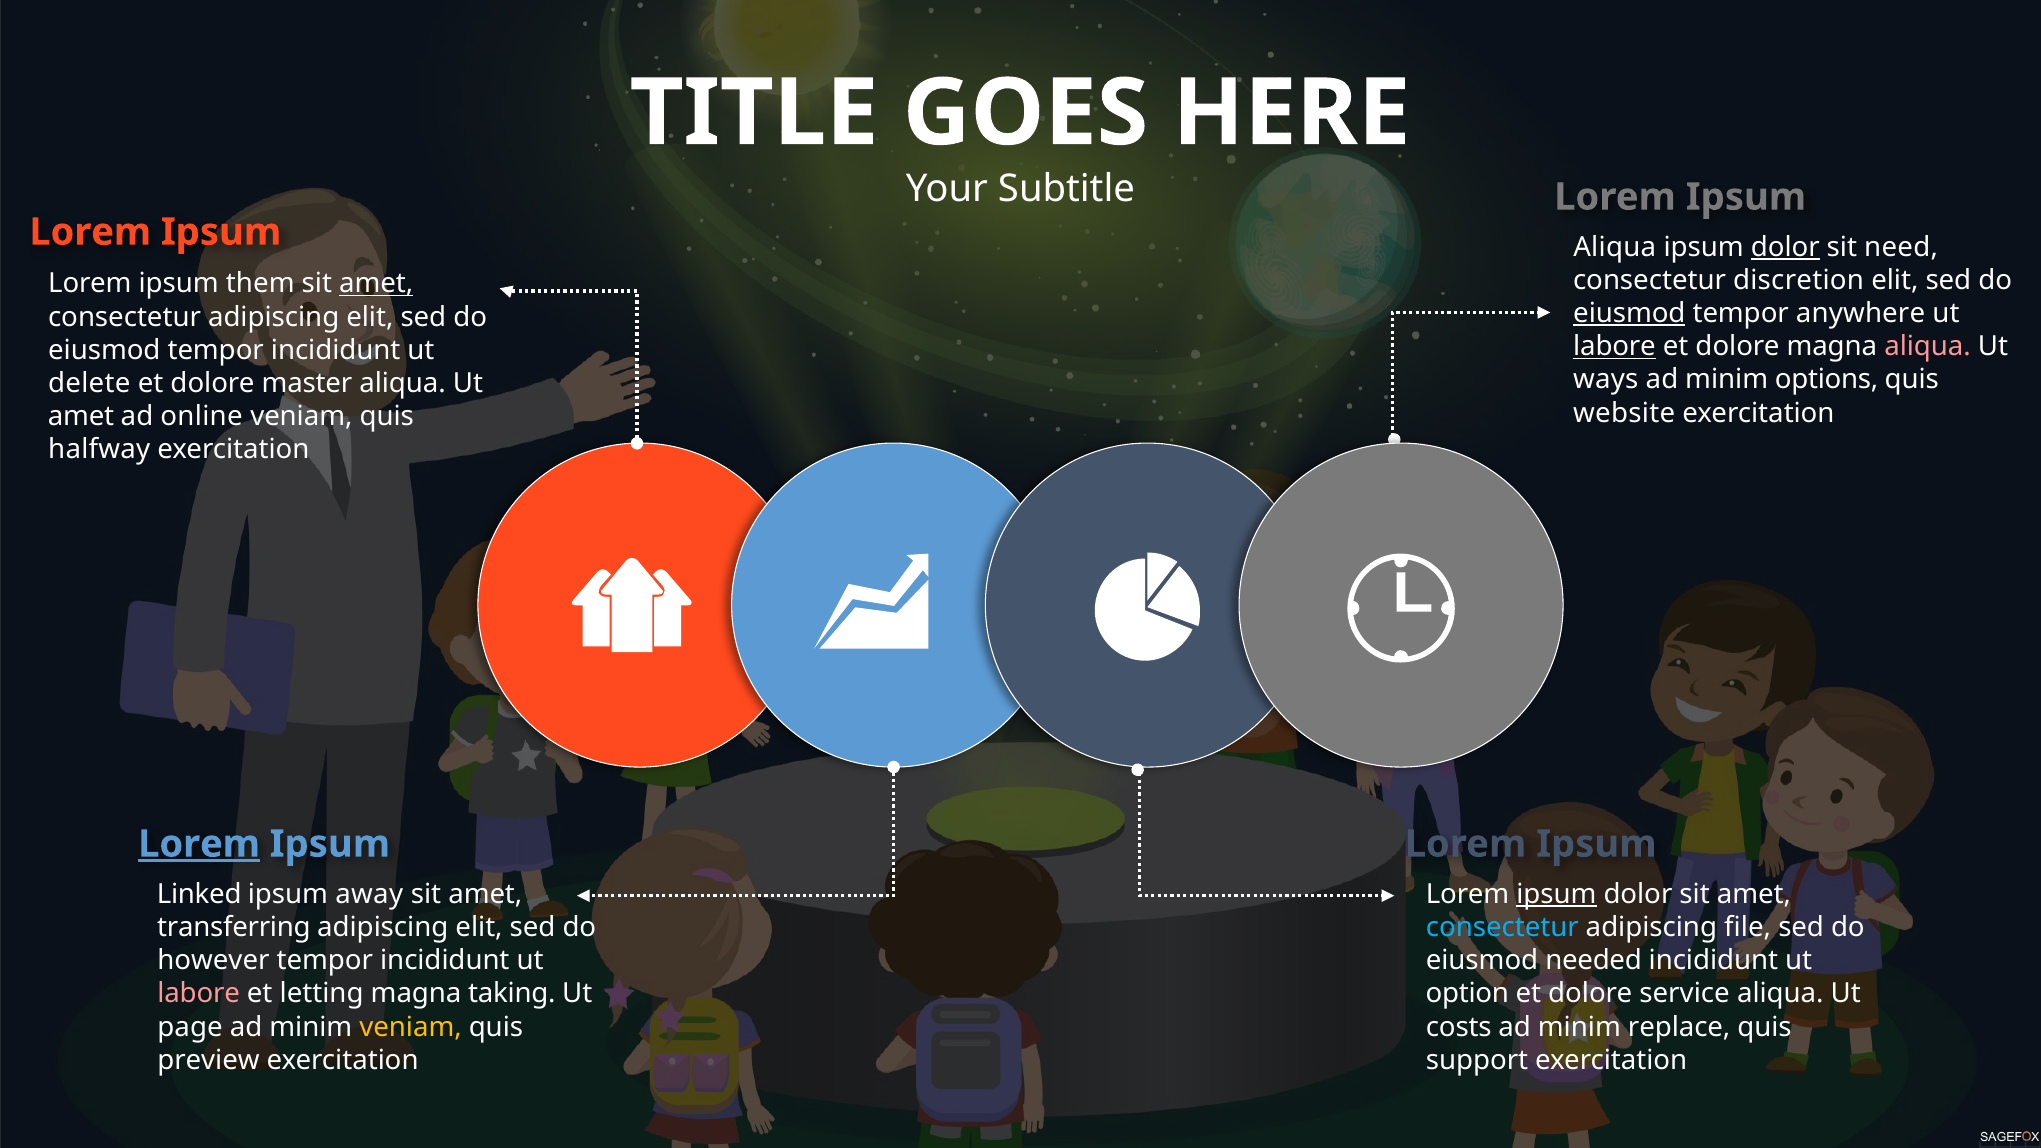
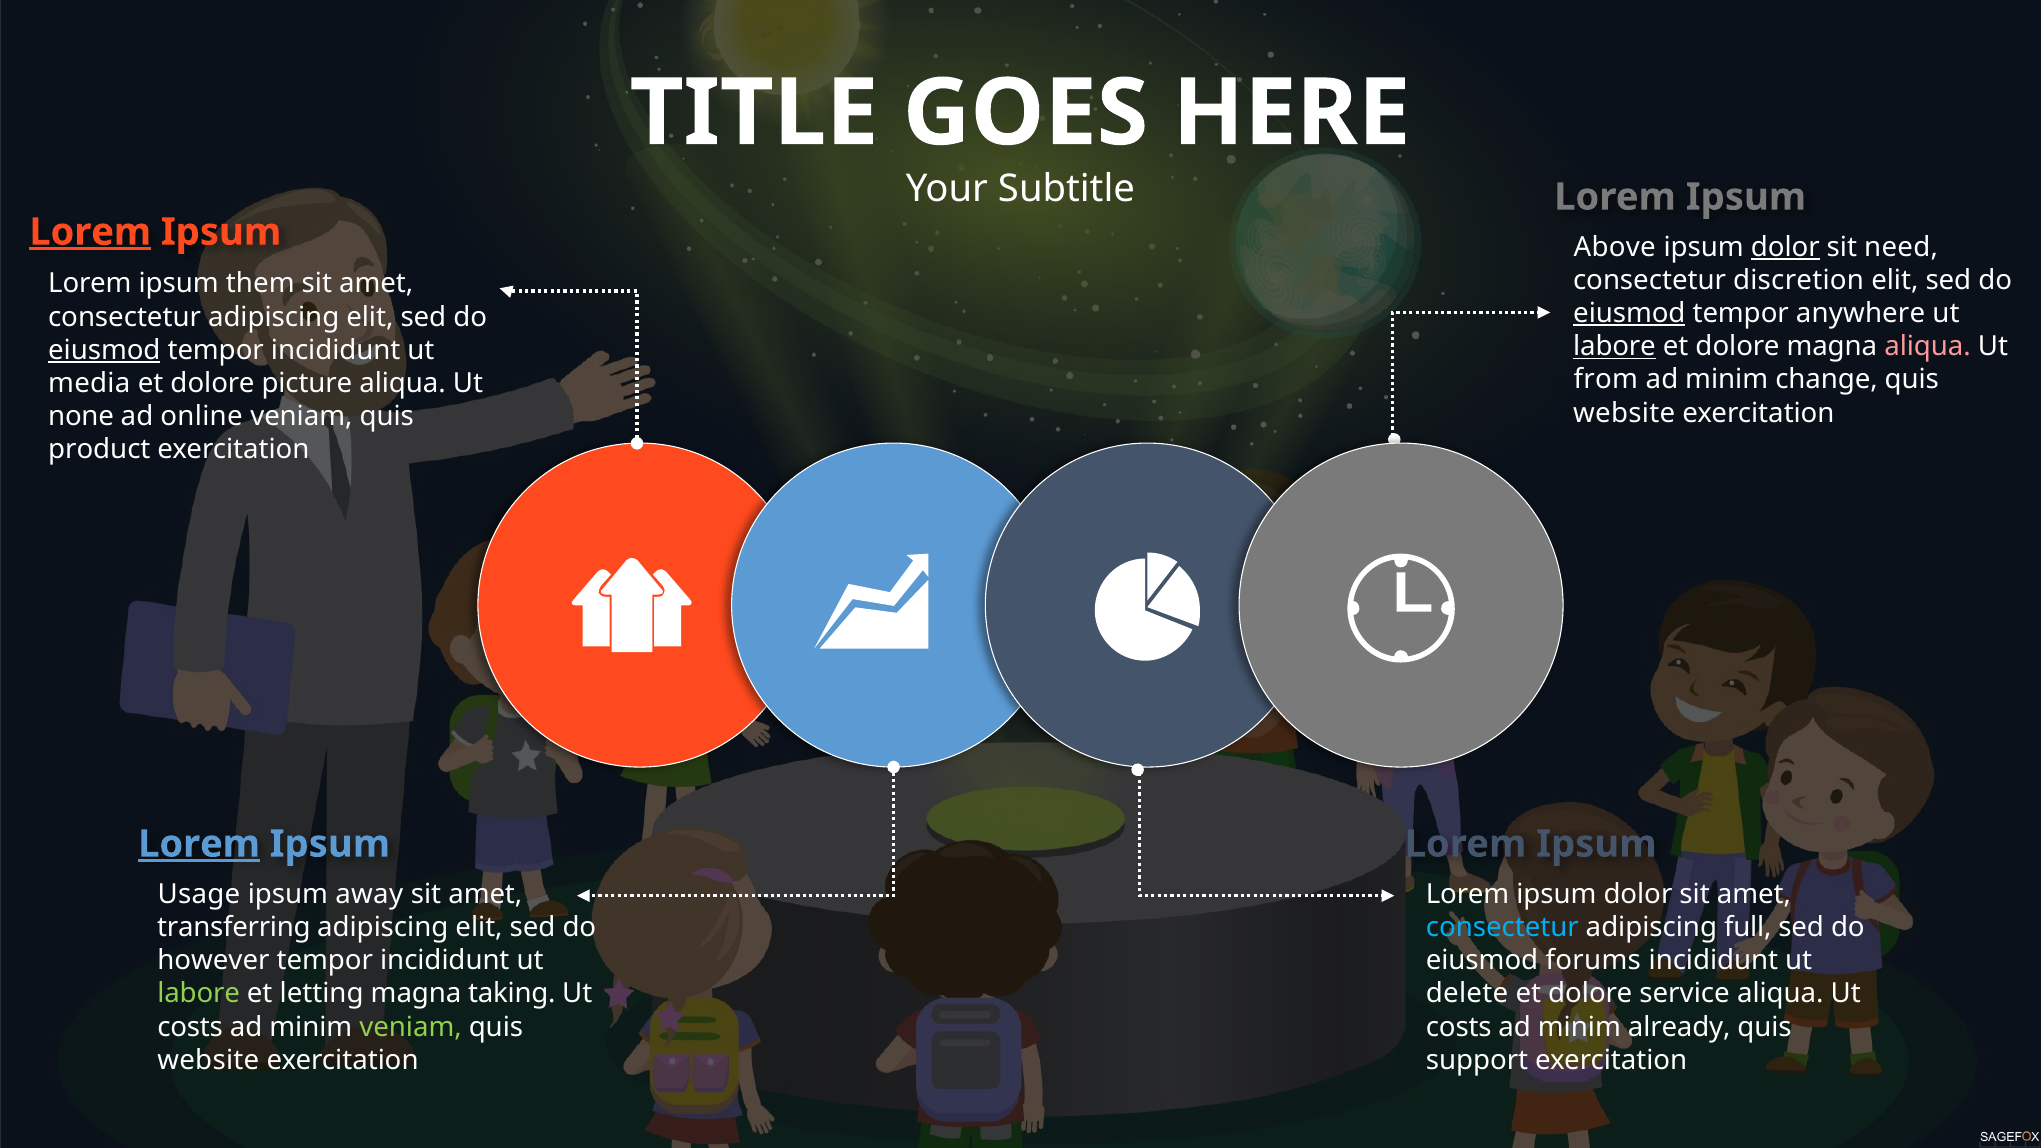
Lorem at (90, 232) underline: none -> present
Aliqua at (1615, 247): Aliqua -> Above
amet at (376, 284) underline: present -> none
eiusmod at (104, 350) underline: none -> present
ways: ways -> from
options: options -> change
delete: delete -> media
master: master -> picture
amet at (81, 417): amet -> none
halfway: halfway -> product
Linked: Linked -> Usage
ipsum at (1556, 894) underline: present -> none
file: file -> full
needed: needed -> forums
labore at (199, 994) colour: pink -> light green
option: option -> delete
page at (190, 1027): page -> costs
veniam at (411, 1027) colour: yellow -> light green
replace: replace -> already
preview at (208, 1060): preview -> website
